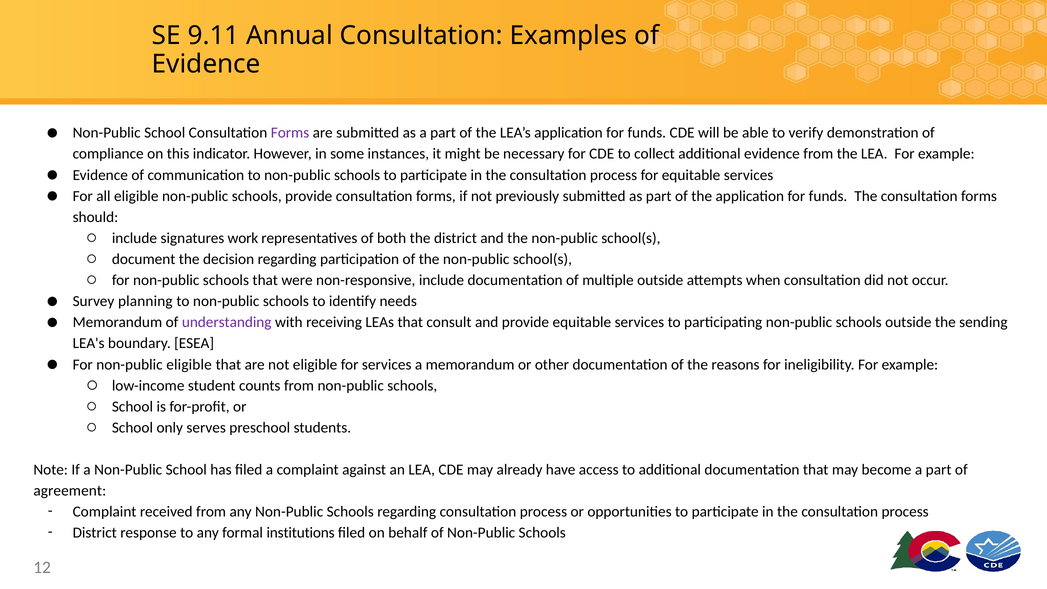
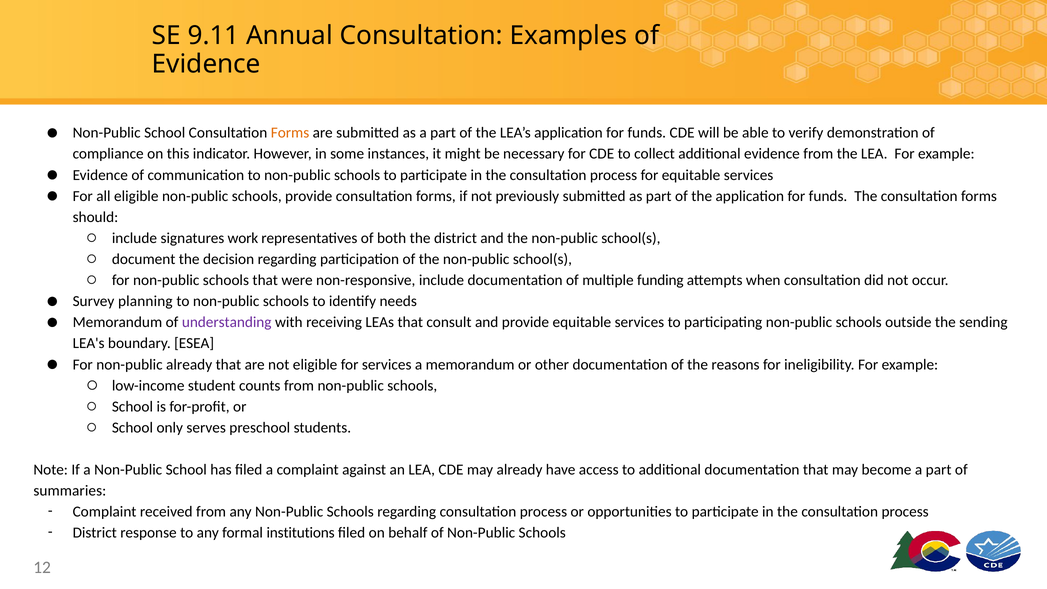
Forms at (290, 133) colour: purple -> orange
multiple outside: outside -> funding
non-public eligible: eligible -> already
agreement: agreement -> summaries
